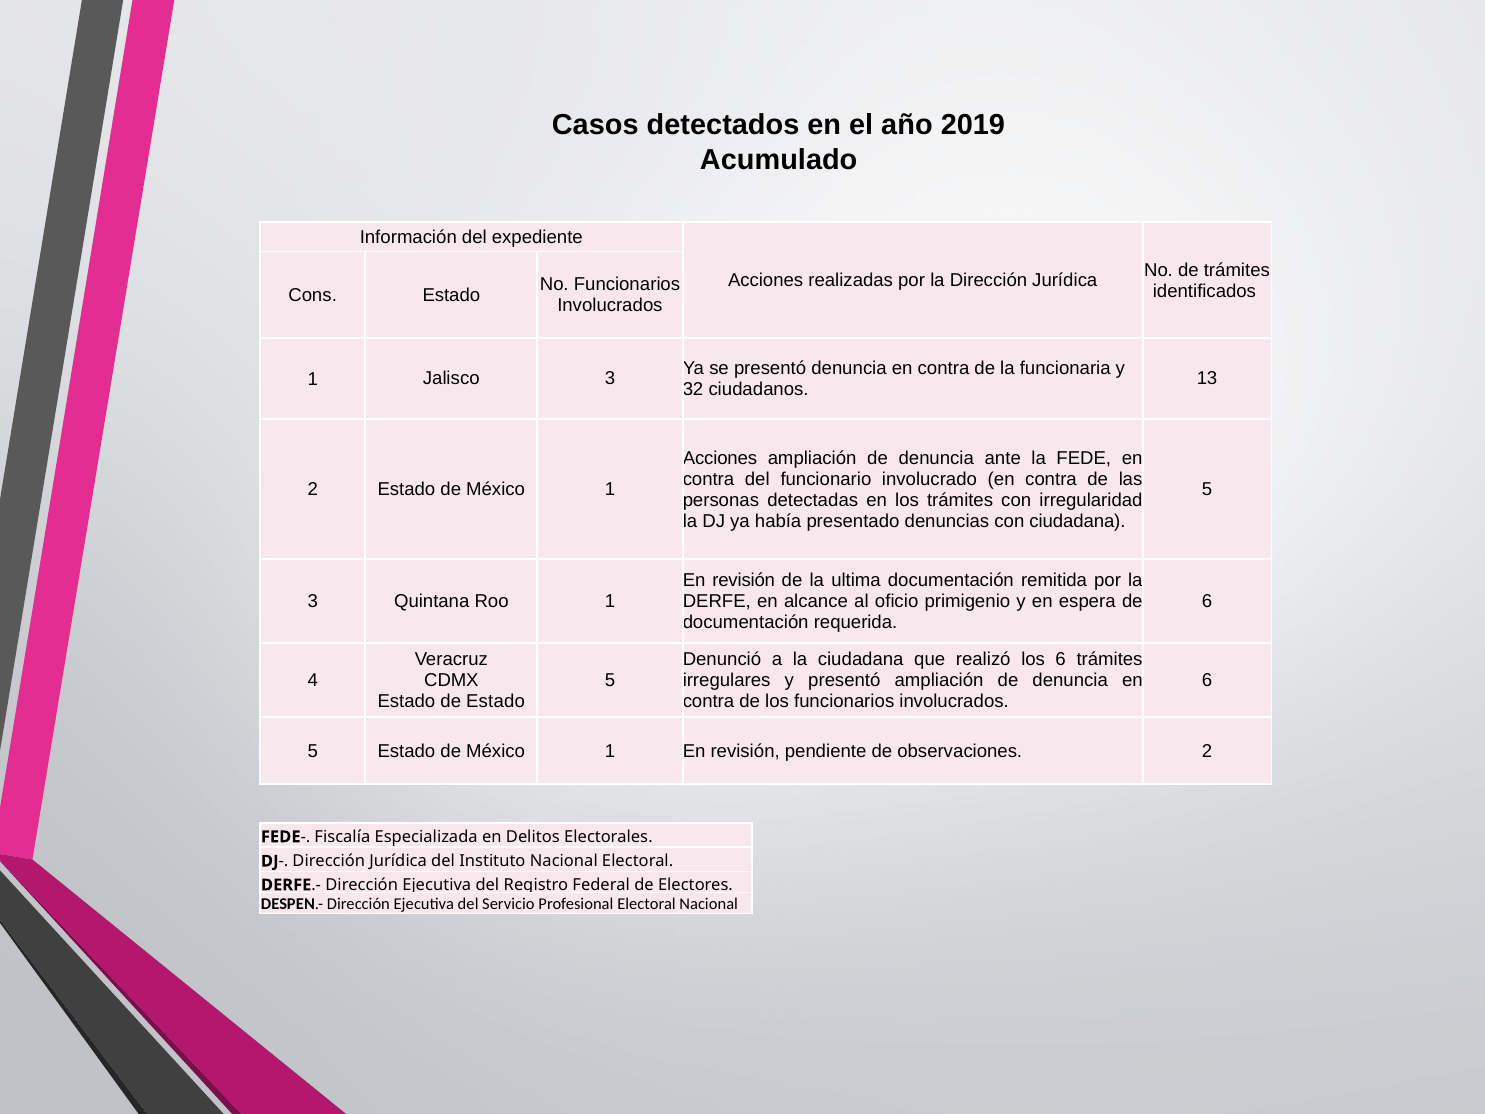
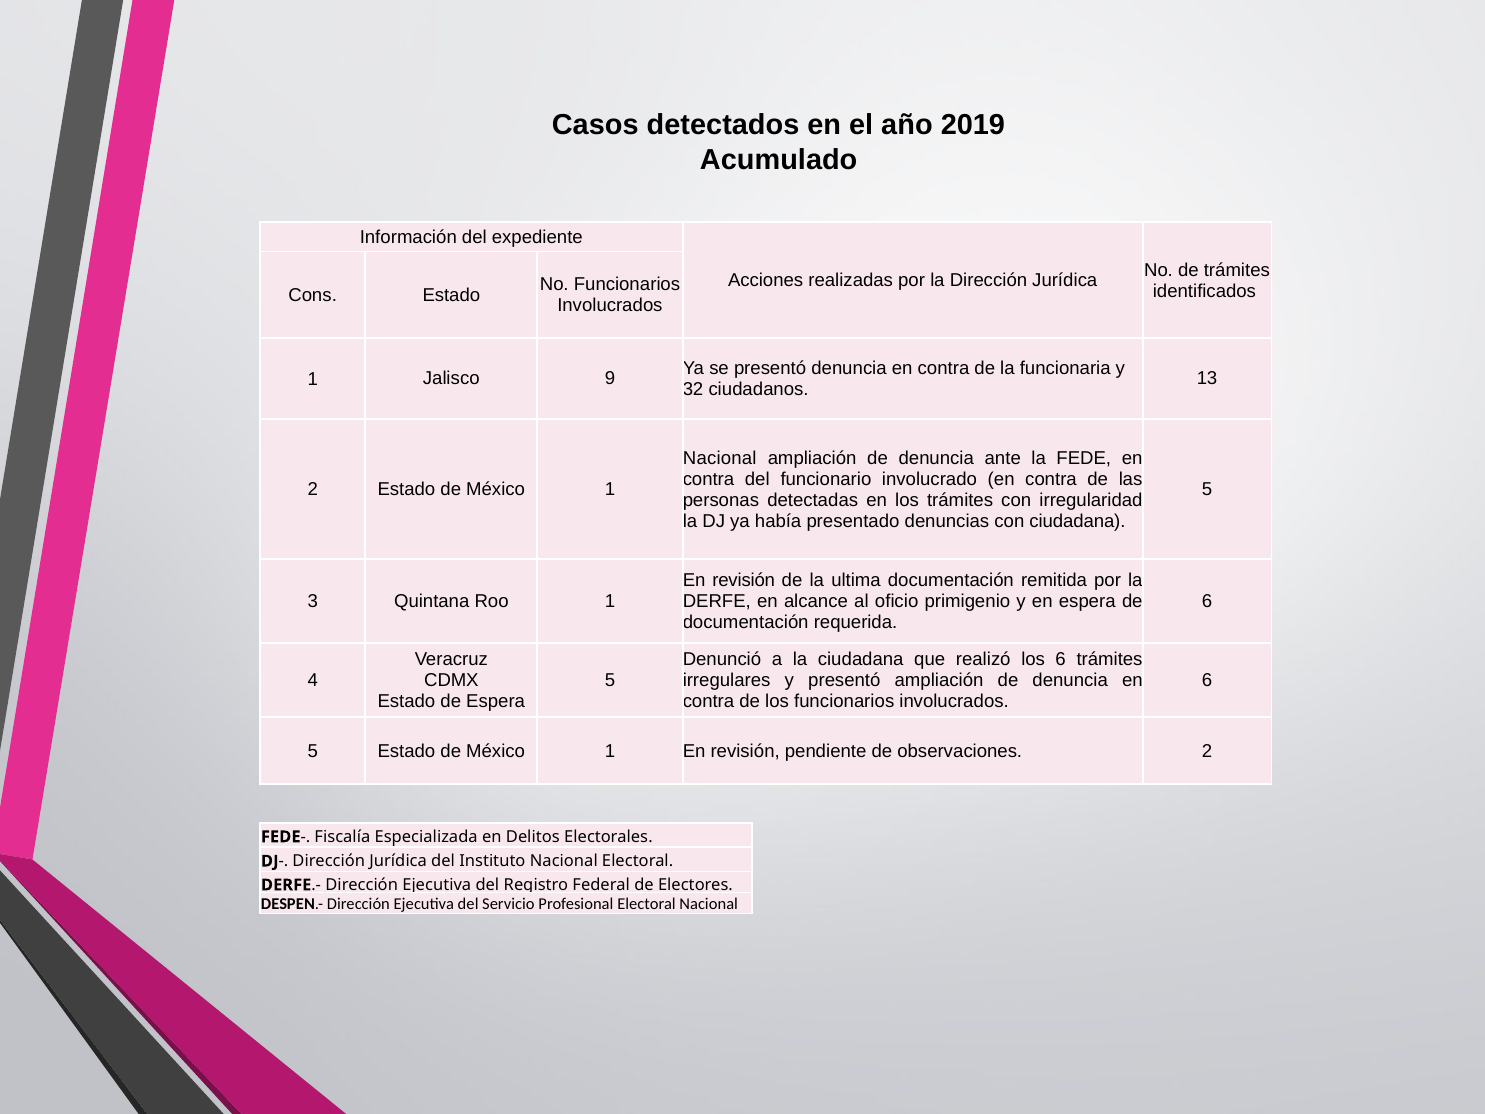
Jalisco 3: 3 -> 9
Acciones at (720, 458): Acciones -> Nacional
de Estado: Estado -> Espera
